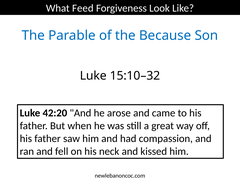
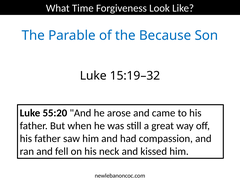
Feed: Feed -> Time
15:10–32: 15:10–32 -> 15:19–32
42:20: 42:20 -> 55:20
